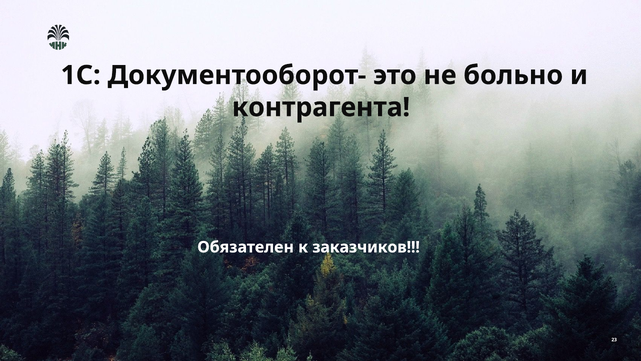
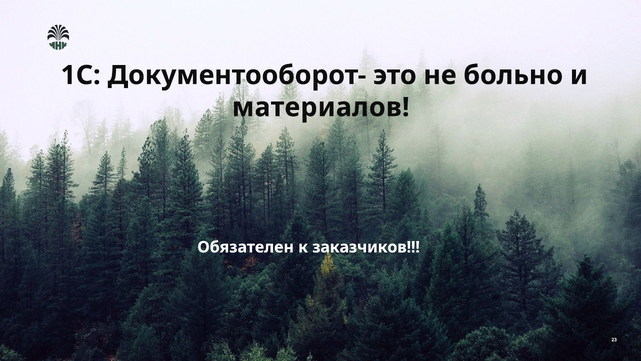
контрагента: контрагента -> материалов
